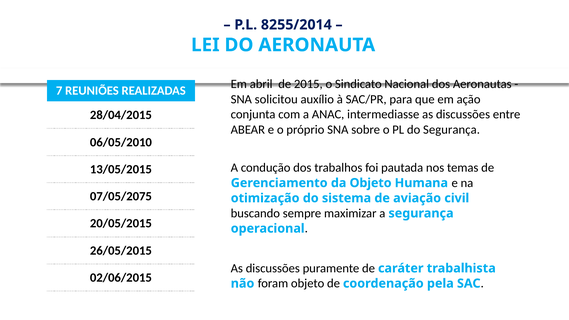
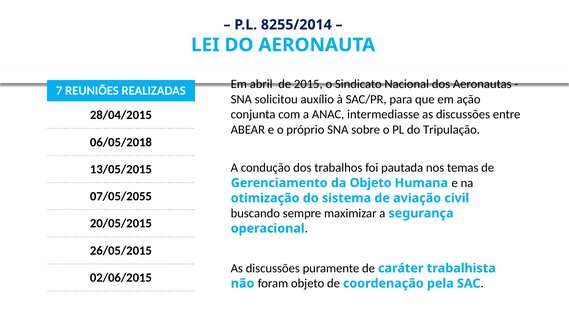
do Segurança: Segurança -> Tripulação
06/05/2010: 06/05/2010 -> 06/05/2018
07/05/2075: 07/05/2075 -> 07/05/2055
